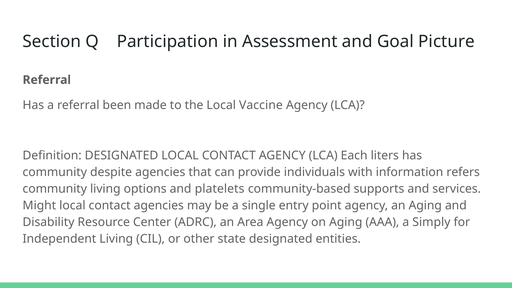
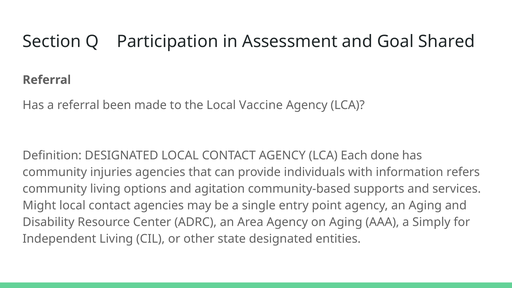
Picture: Picture -> Shared
liters: liters -> done
despite: despite -> injuries
platelets: platelets -> agitation
